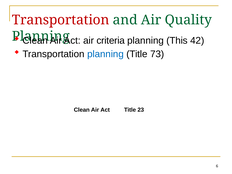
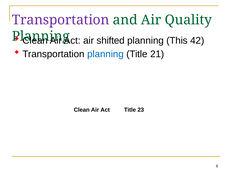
Transportation at (61, 20) colour: red -> purple
criteria: criteria -> shifted
73: 73 -> 21
